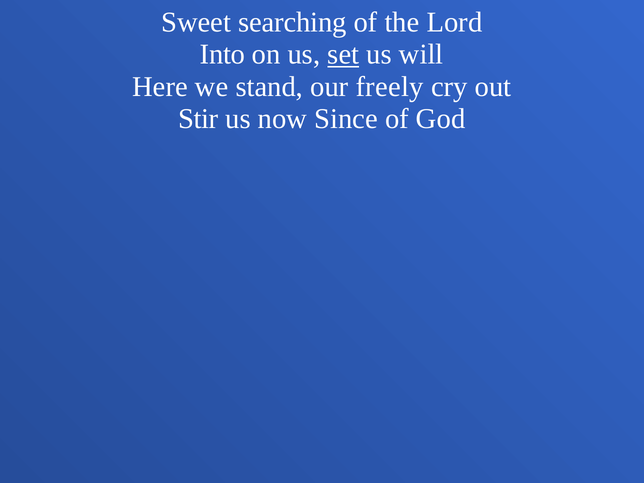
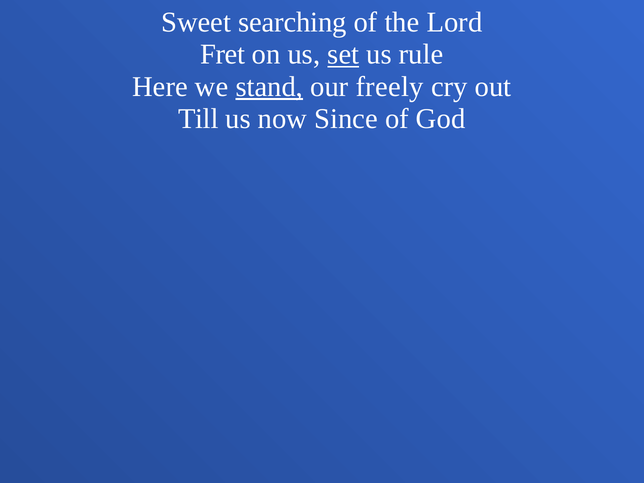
Into: Into -> Fret
will: will -> rule
stand underline: none -> present
Stir: Stir -> Till
